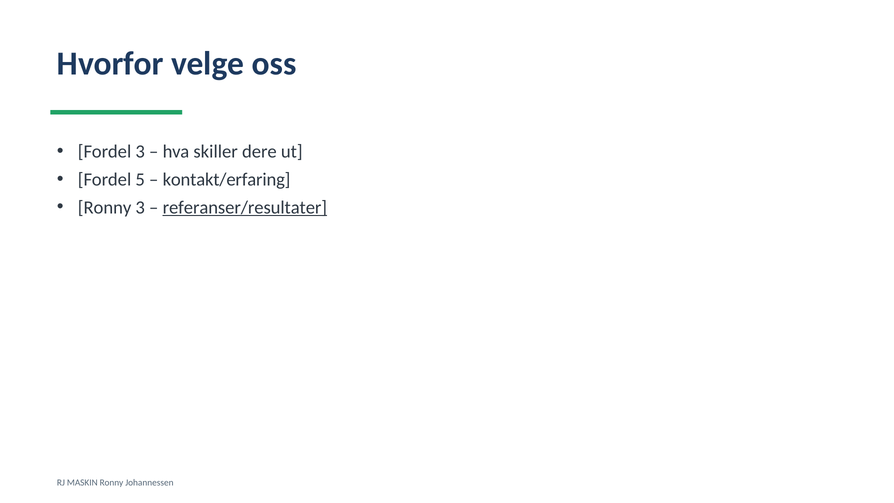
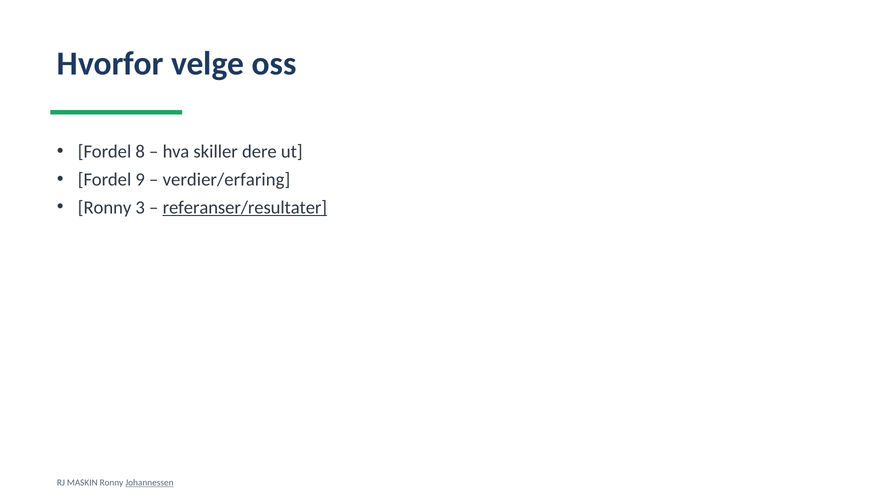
Fordel 3: 3 -> 8
5: 5 -> 9
kontakt/erfaring: kontakt/erfaring -> verdier/erfaring
Johannessen underline: none -> present
